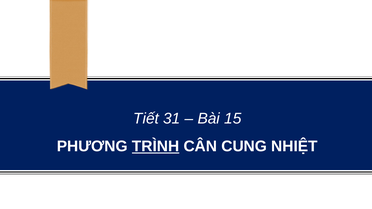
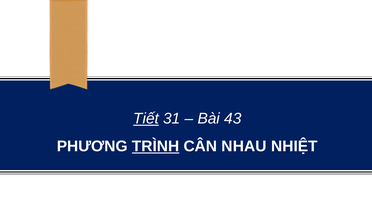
Tiết underline: none -> present
15: 15 -> 43
CUNG: CUNG -> NHAU
